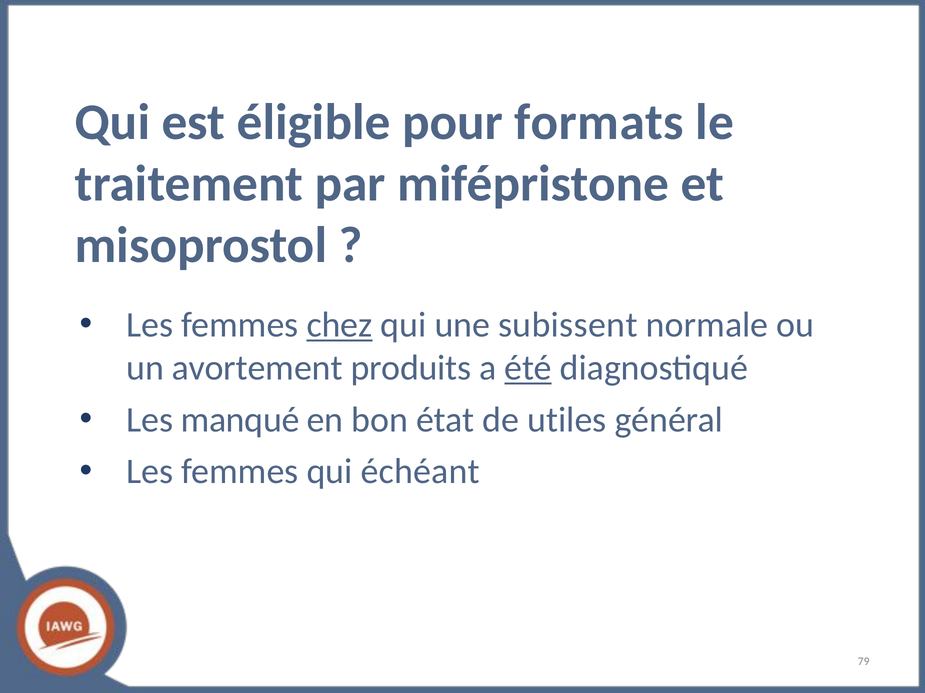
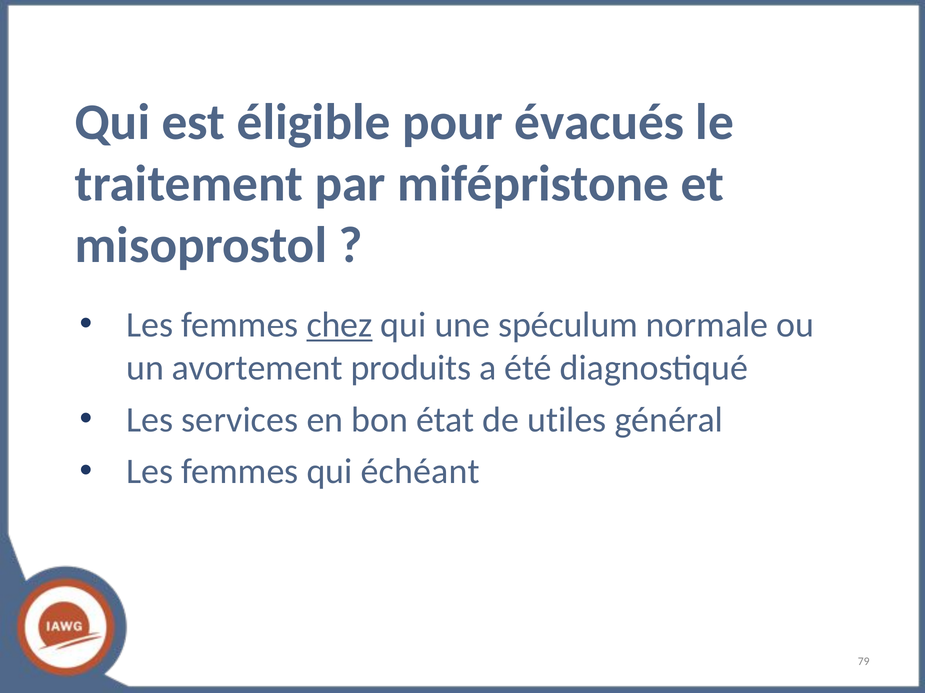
formats: formats -> évacués
subissent: subissent -> spéculum
été underline: present -> none
manqué: manqué -> services
